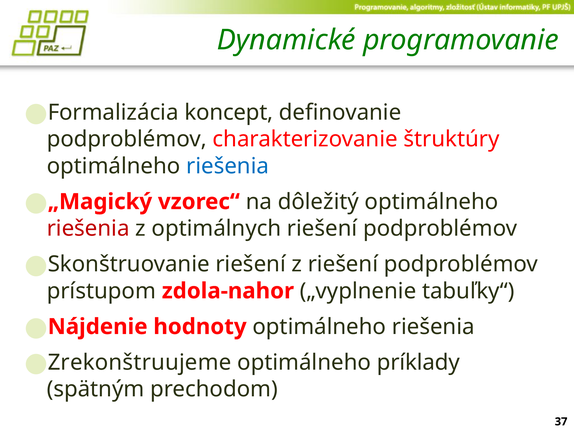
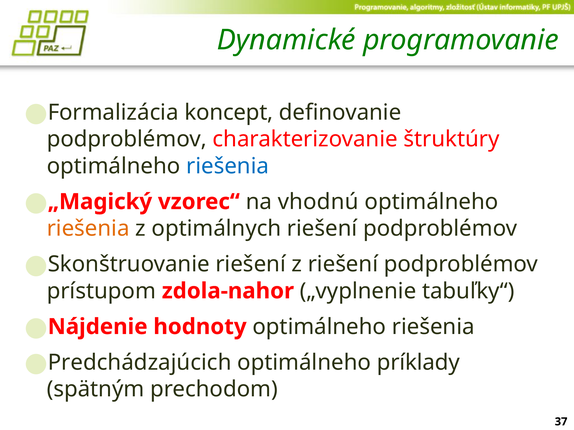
dôležitý: dôležitý -> vhodnú
riešenia at (88, 229) colour: red -> orange
Zrekonštruujeme: Zrekonštruujeme -> Predchádzajúcich
